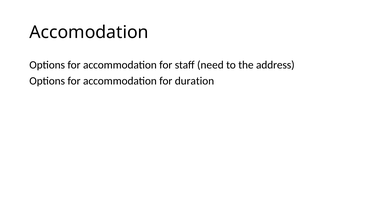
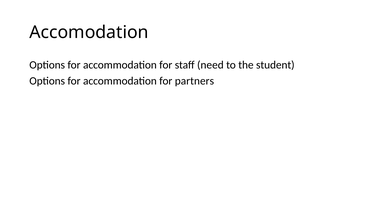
address: address -> student
duration: duration -> partners
